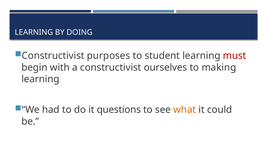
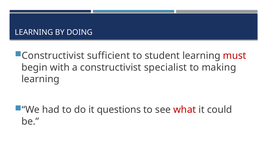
purposes: purposes -> sufficient
ourselves: ourselves -> specialist
what colour: orange -> red
